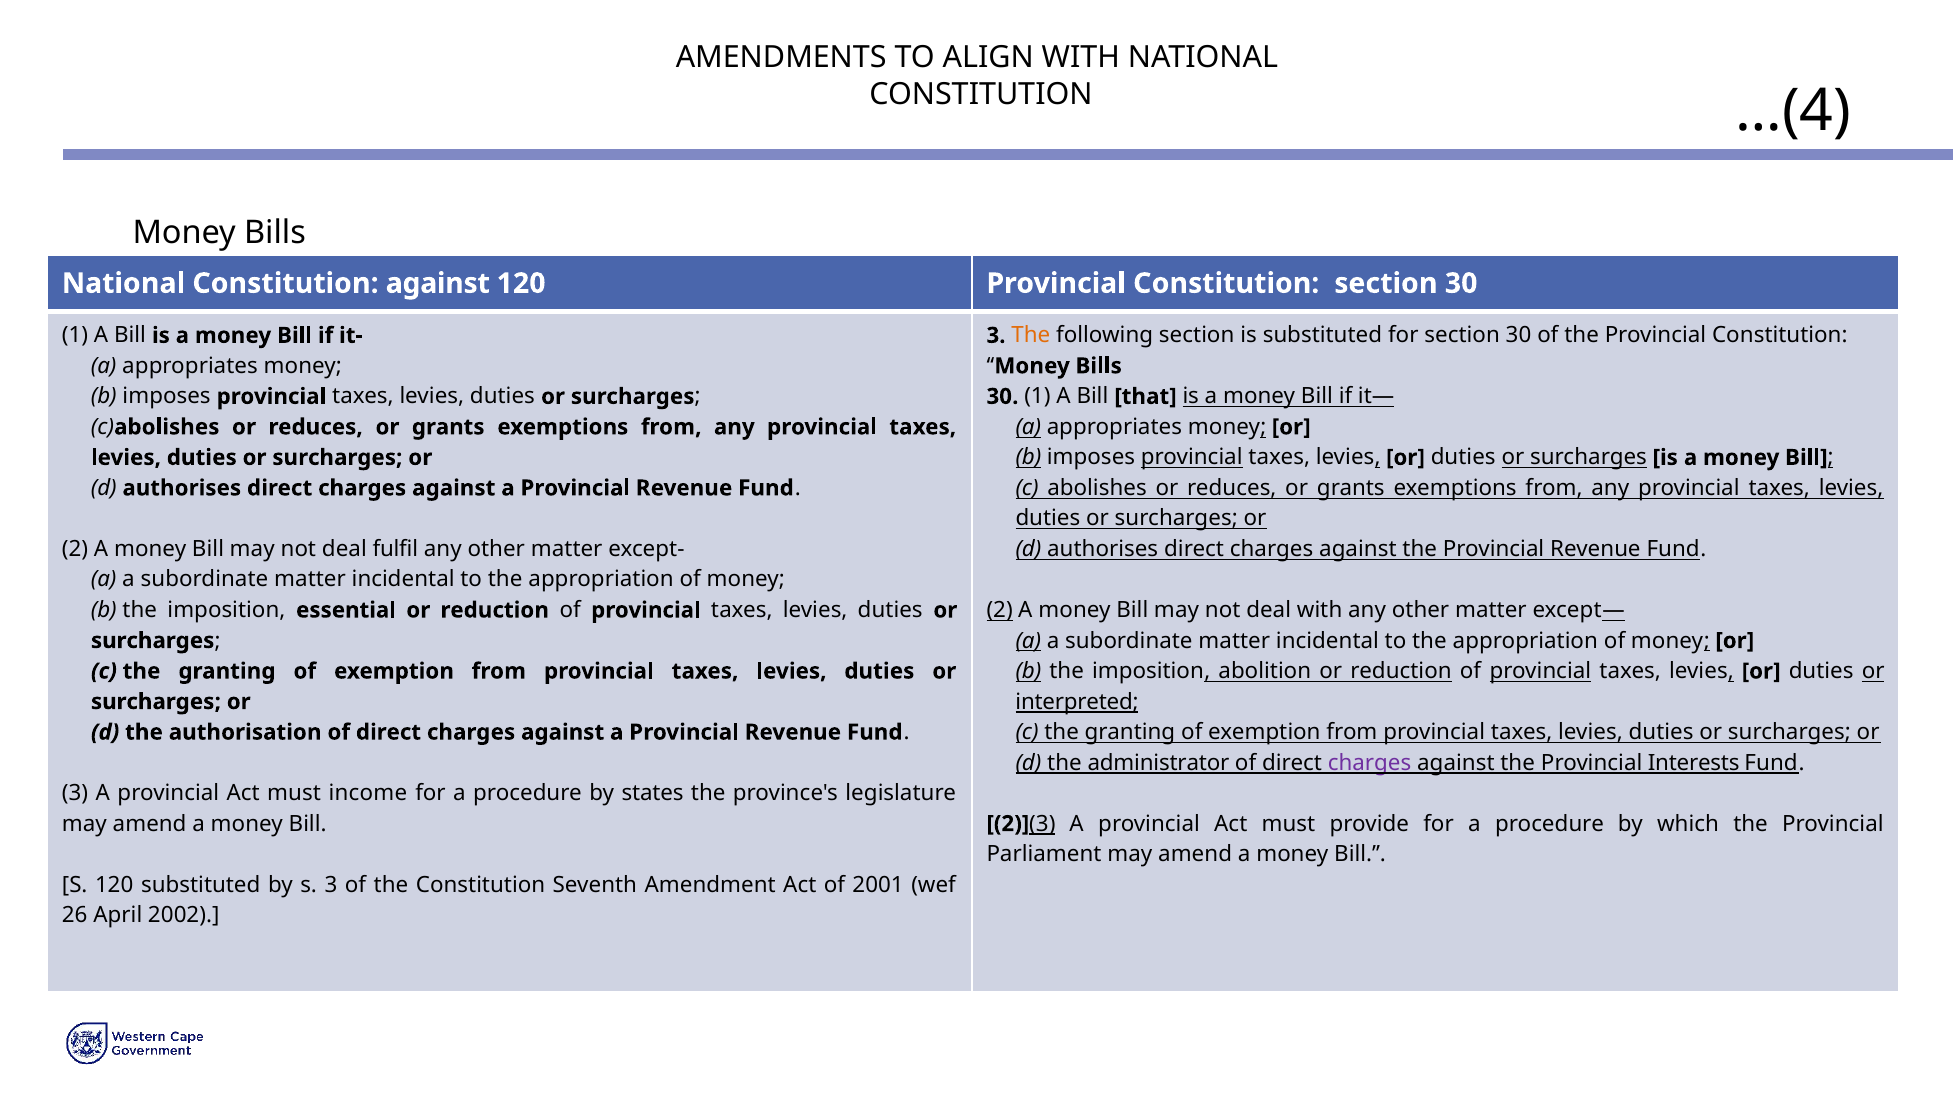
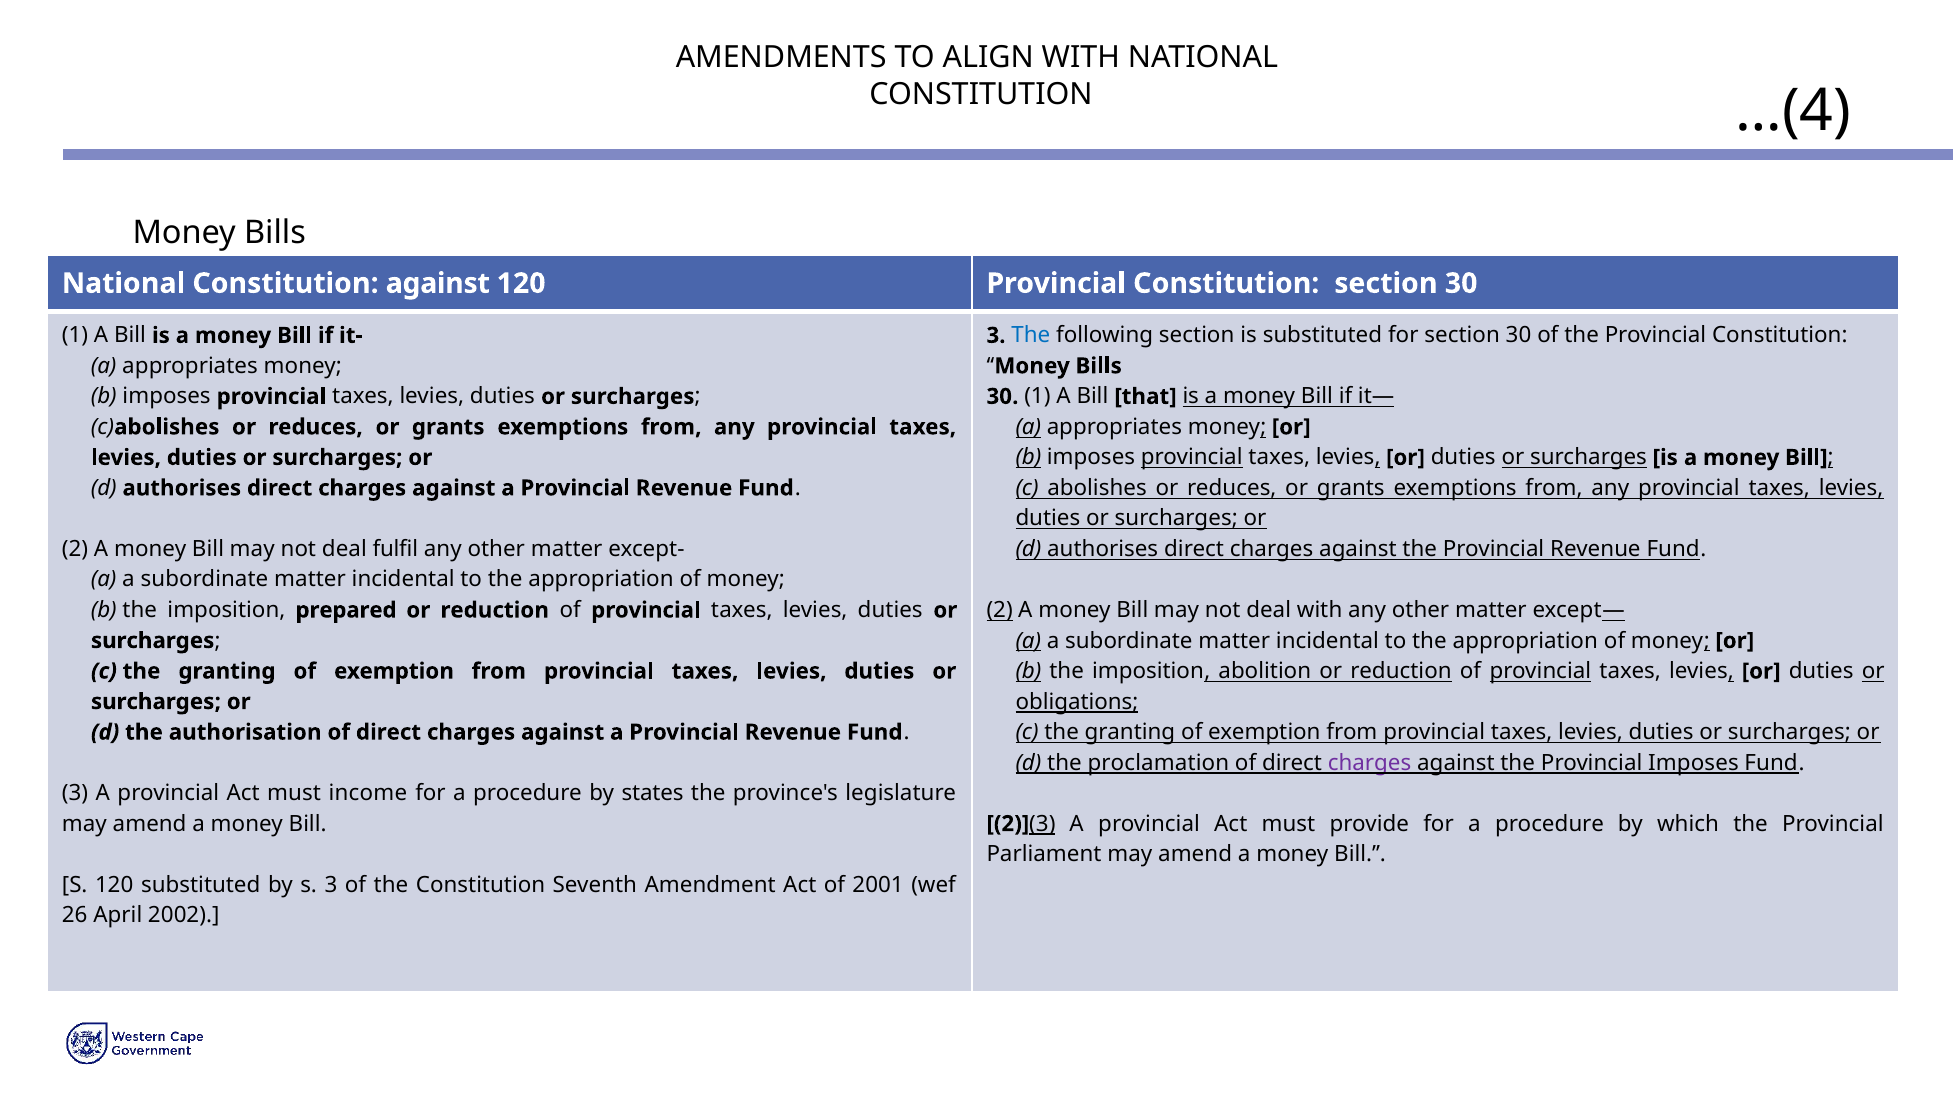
The at (1031, 335) colour: orange -> blue
essential: essential -> prepared
interpreted: interpreted -> obligations
administrator: administrator -> proclamation
Provincial Interests: Interests -> Imposes
